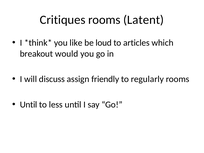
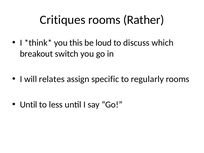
Latent: Latent -> Rather
like: like -> this
articles: articles -> discuss
would: would -> switch
discuss: discuss -> relates
friendly: friendly -> specific
